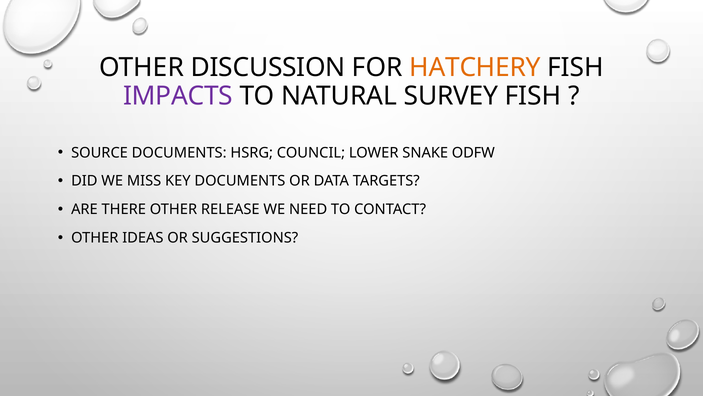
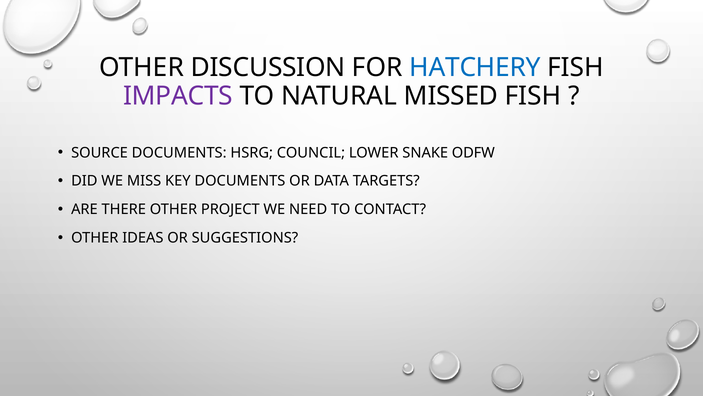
HATCHERY colour: orange -> blue
SURVEY: SURVEY -> MISSED
RELEASE: RELEASE -> PROJECT
